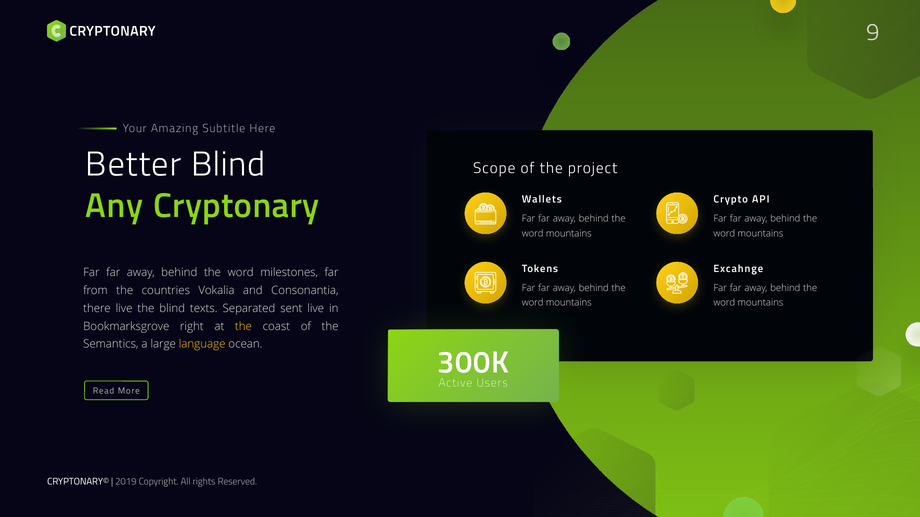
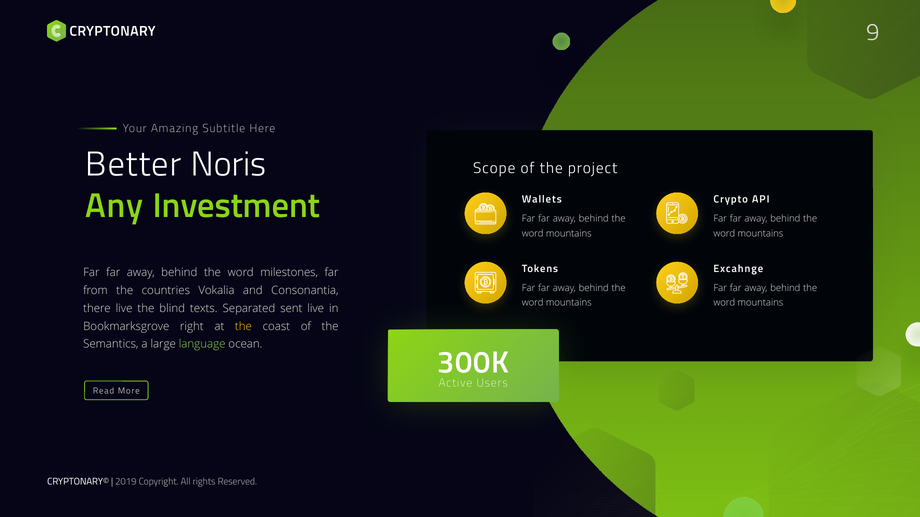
Better Blind: Blind -> Noris
Cryptonary: Cryptonary -> Investment
language colour: yellow -> light green
